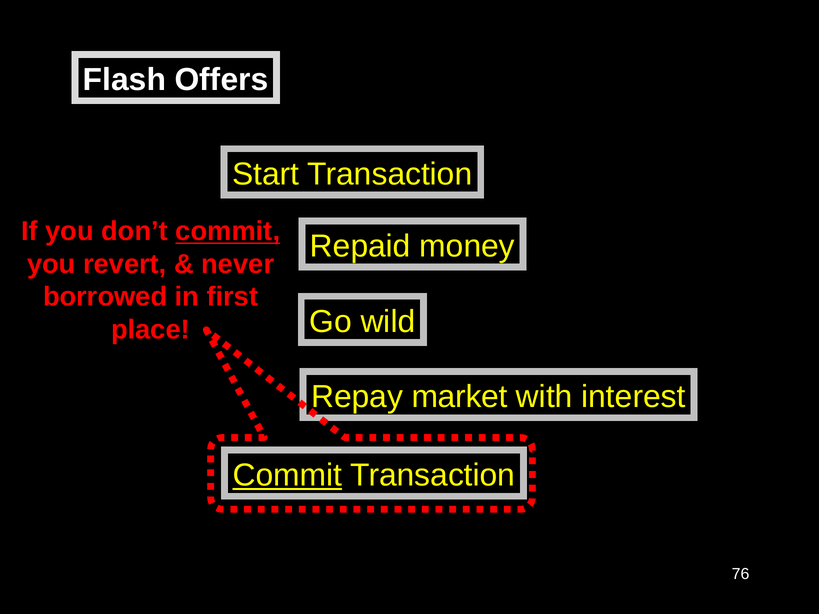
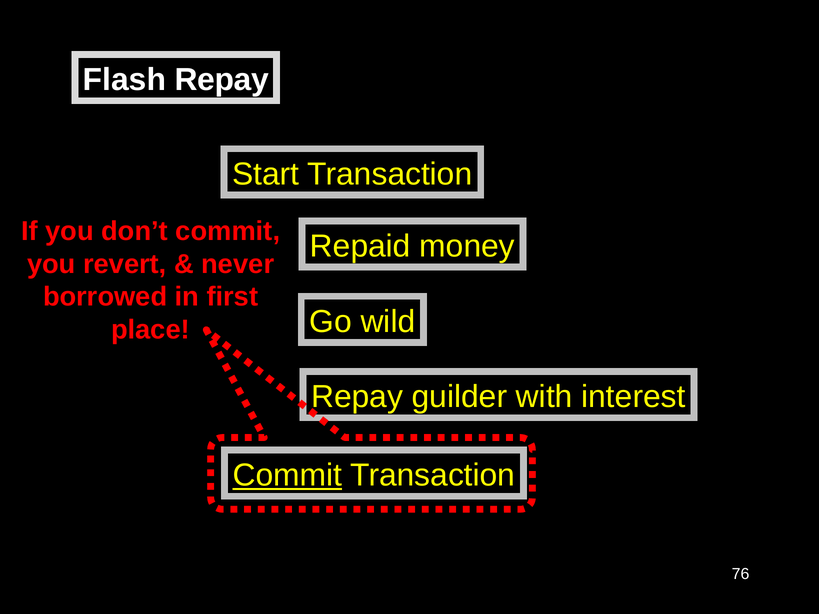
Flash Offers: Offers -> Repay
commit at (228, 232) underline: present -> none
market: market -> guilder
